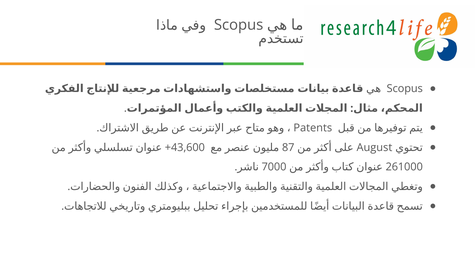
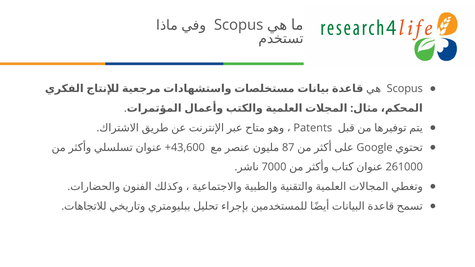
August: August -> Google
